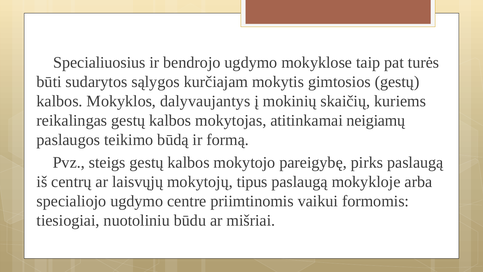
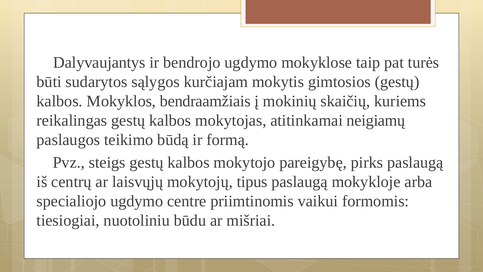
Specialiuosius: Specialiuosius -> Dalyvaujantys
dalyvaujantys: dalyvaujantys -> bendraamžiais
